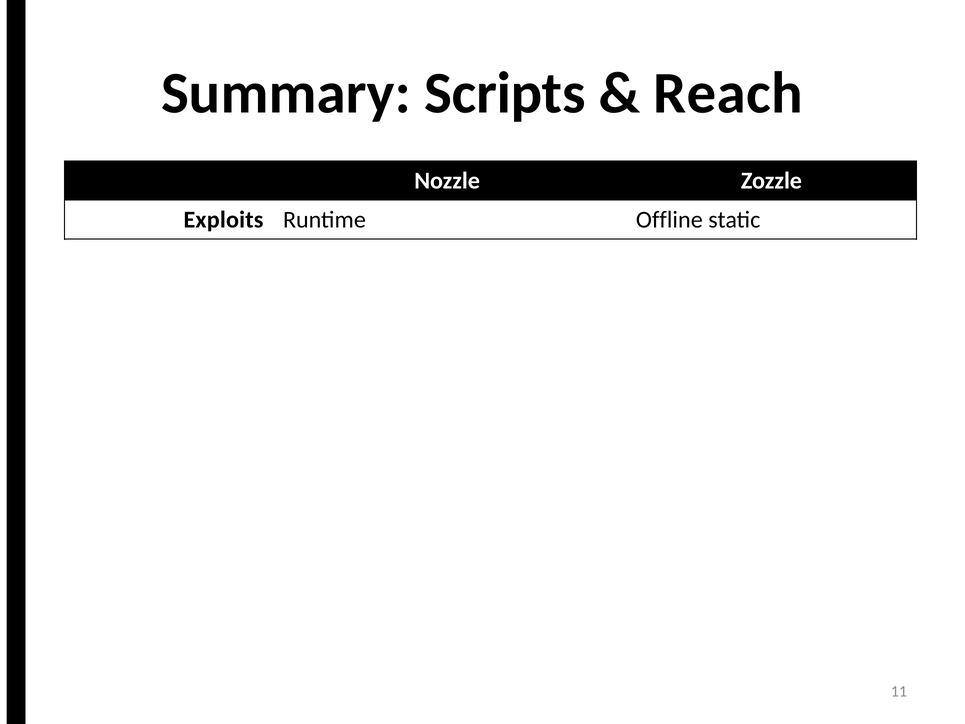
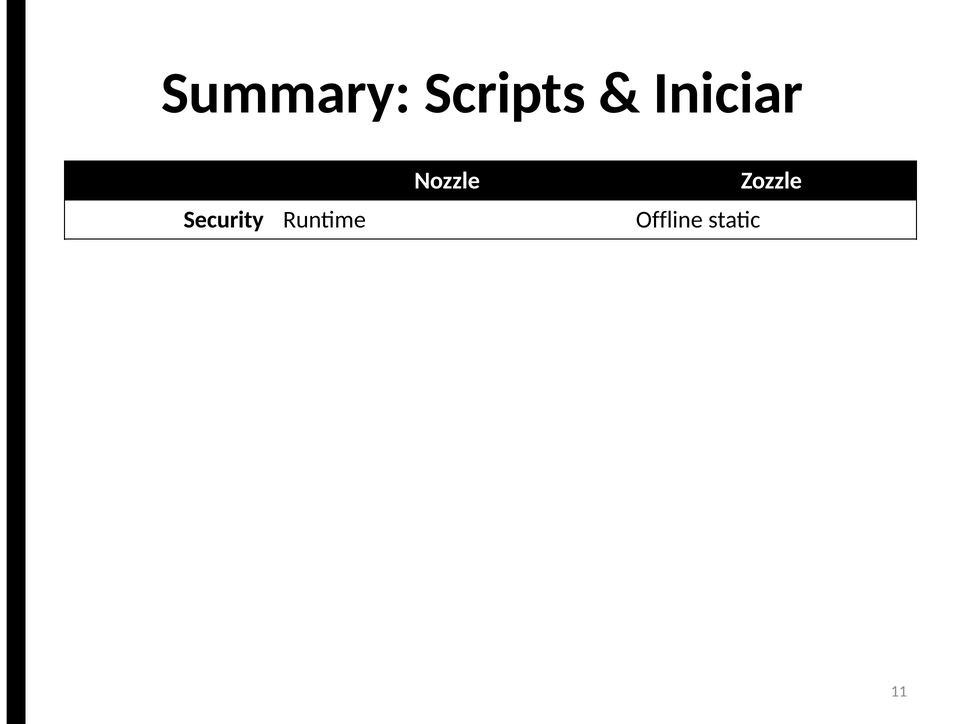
Reach at (728, 93): Reach -> Iniciar
Exploits: Exploits -> Security
